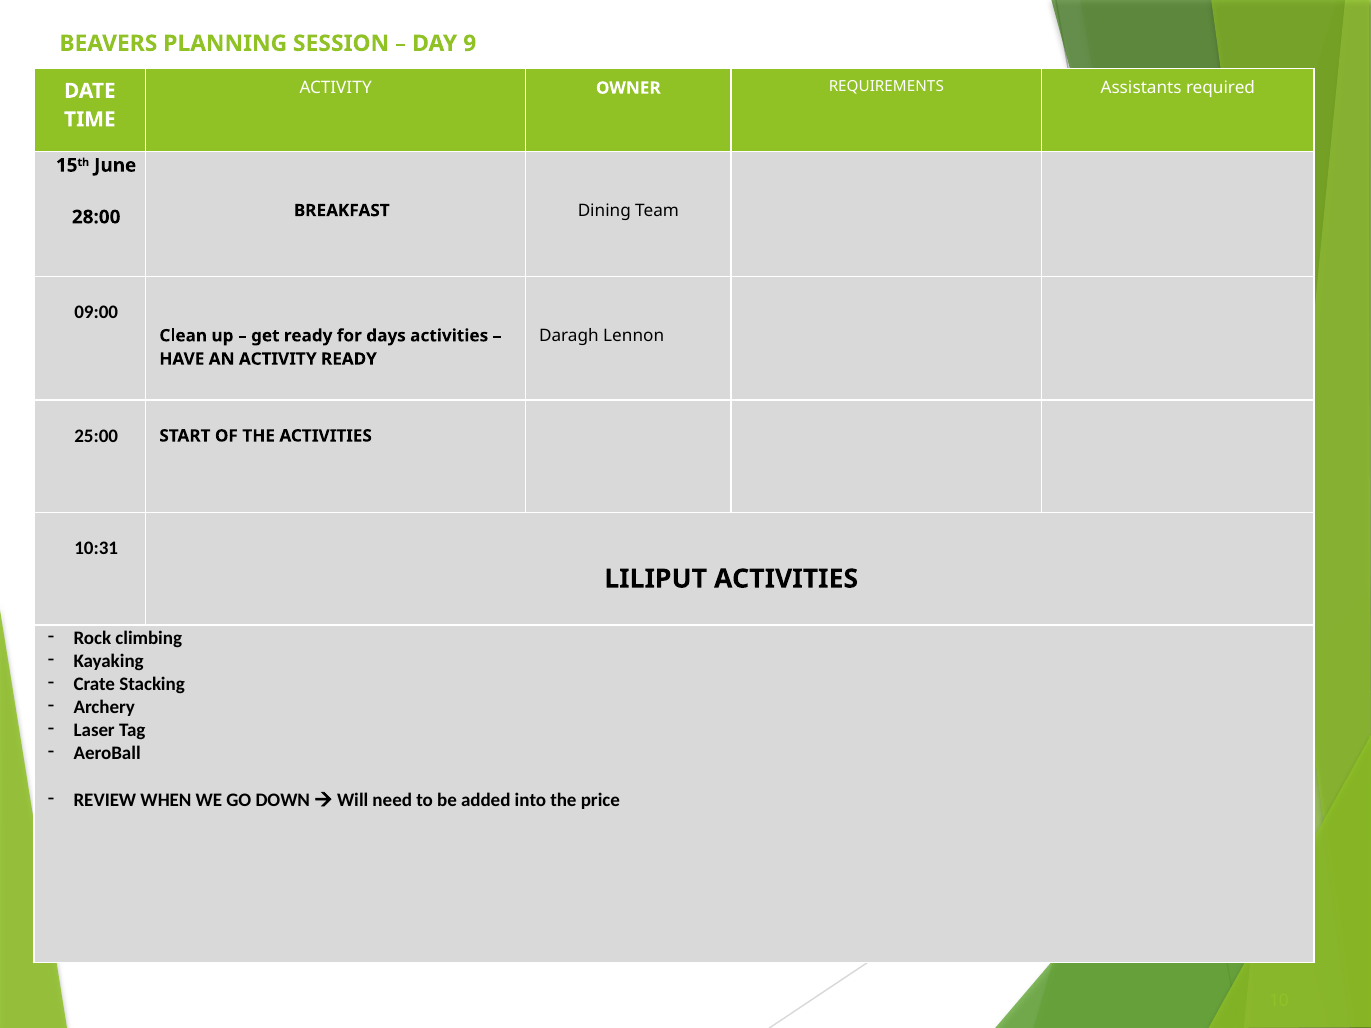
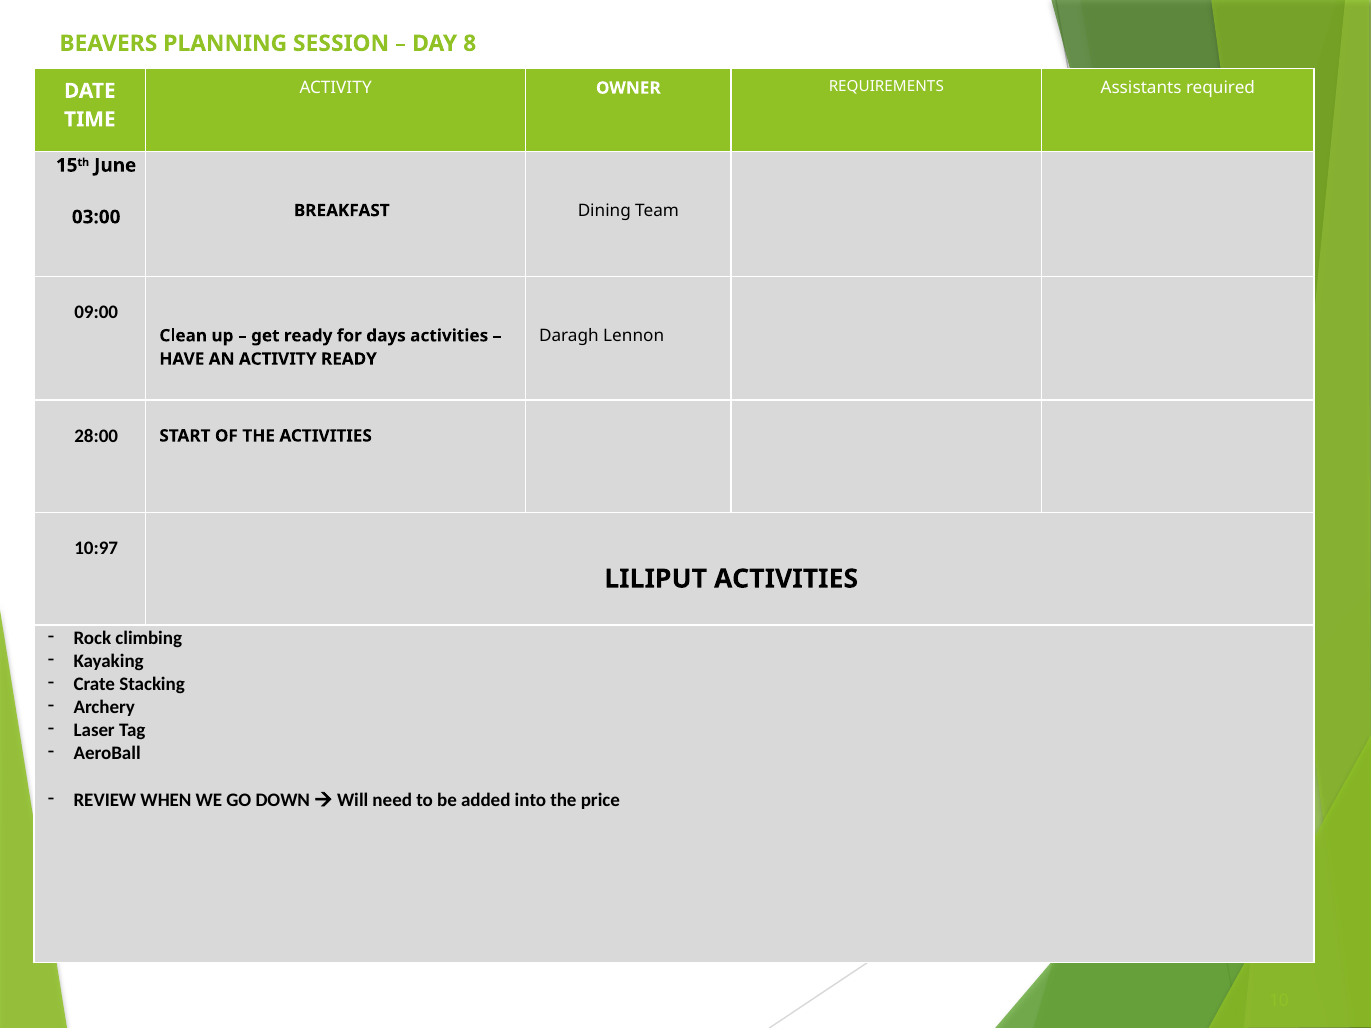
9: 9 -> 8
28:00: 28:00 -> 03:00
25:00: 25:00 -> 28:00
10:31: 10:31 -> 10:97
